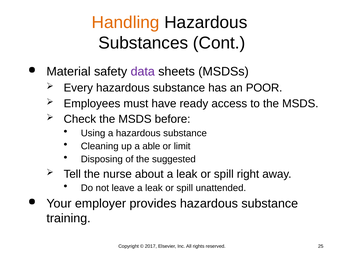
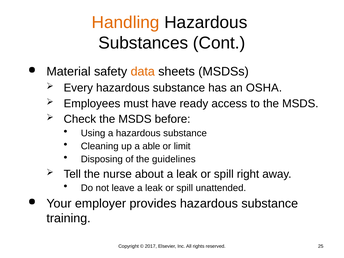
data colour: purple -> orange
POOR: POOR -> OSHA
suggested: suggested -> guidelines
